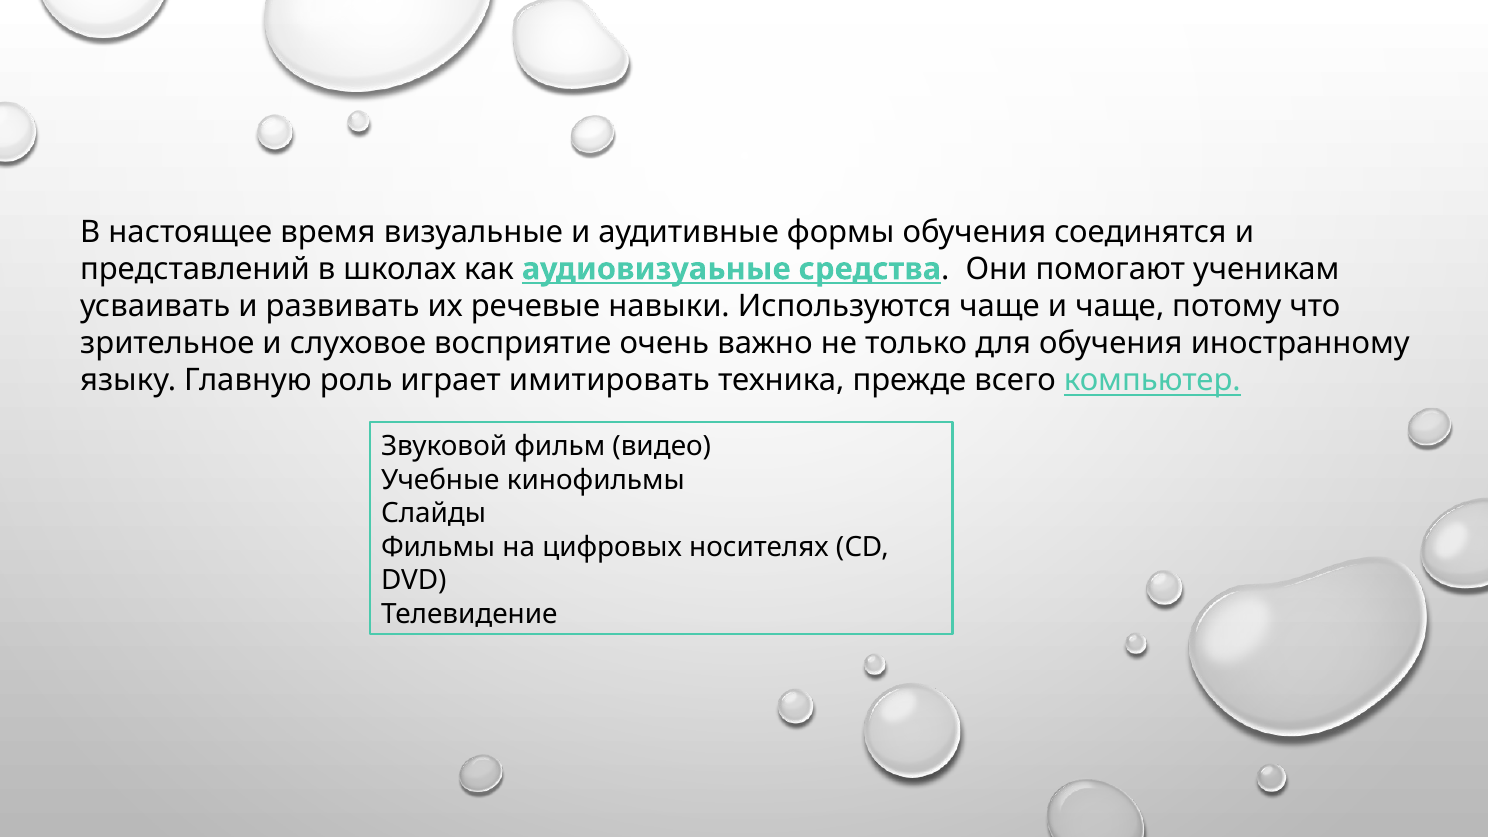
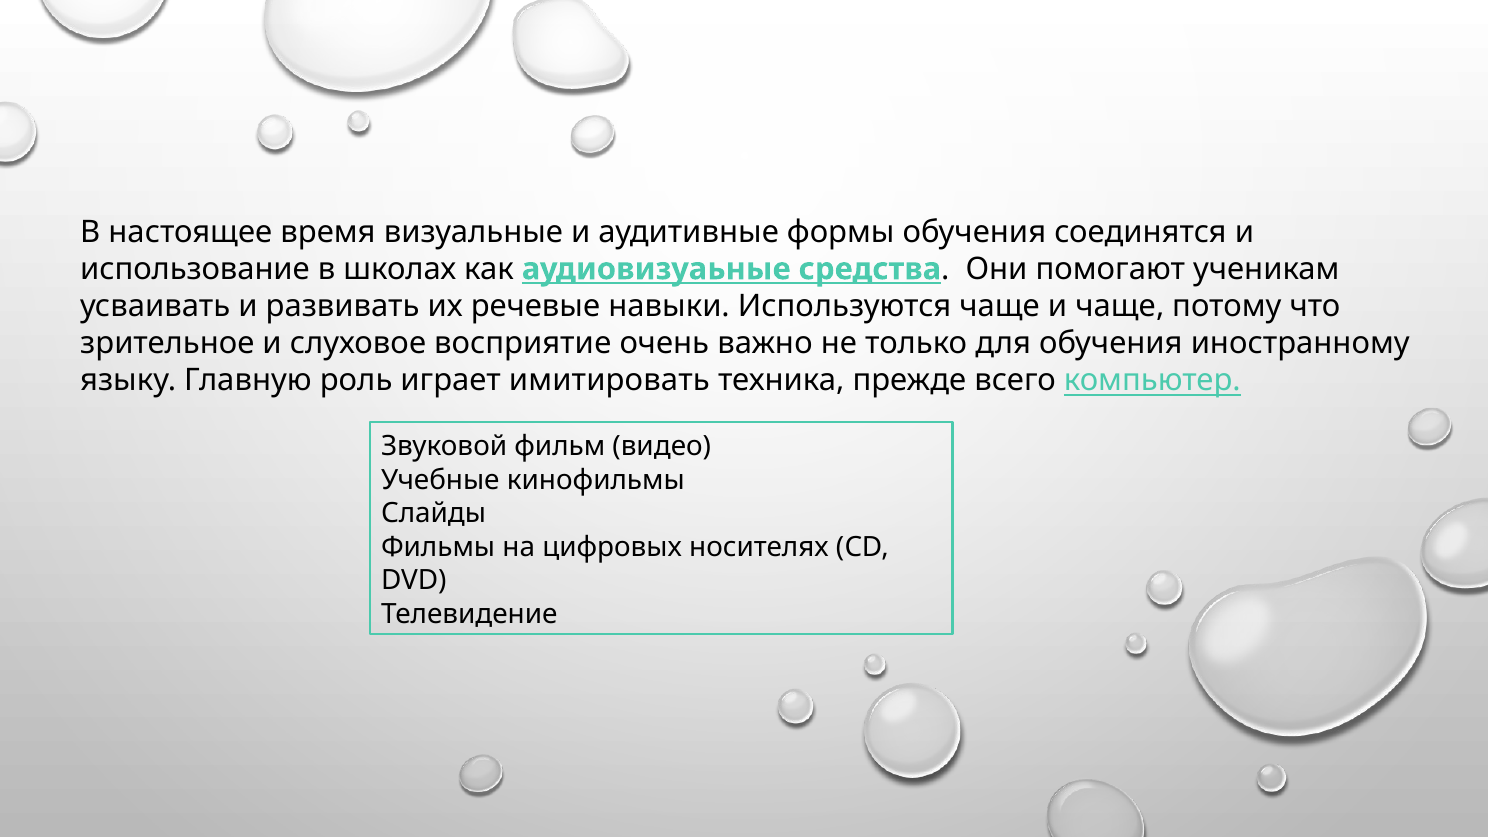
представлений: представлений -> использование
